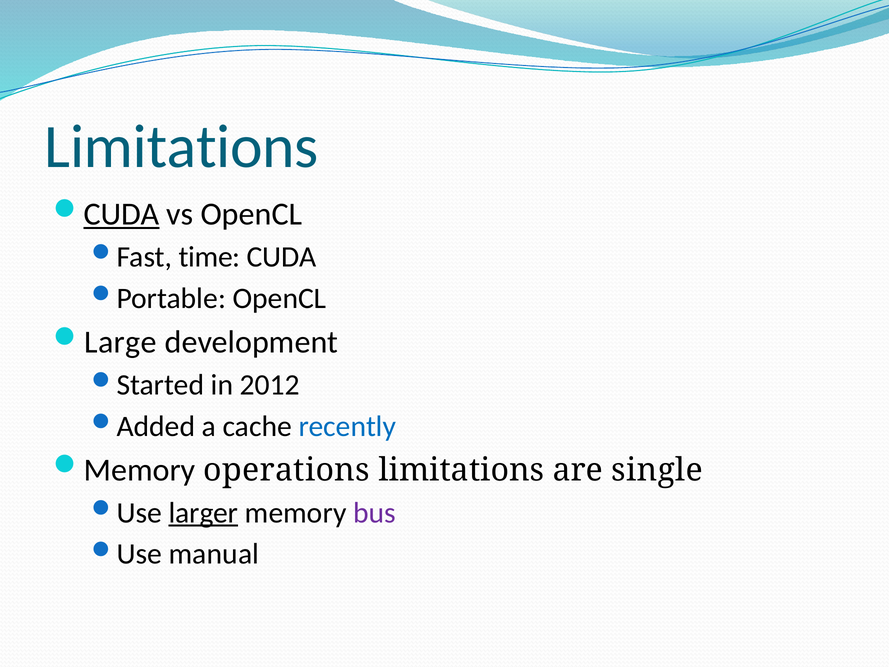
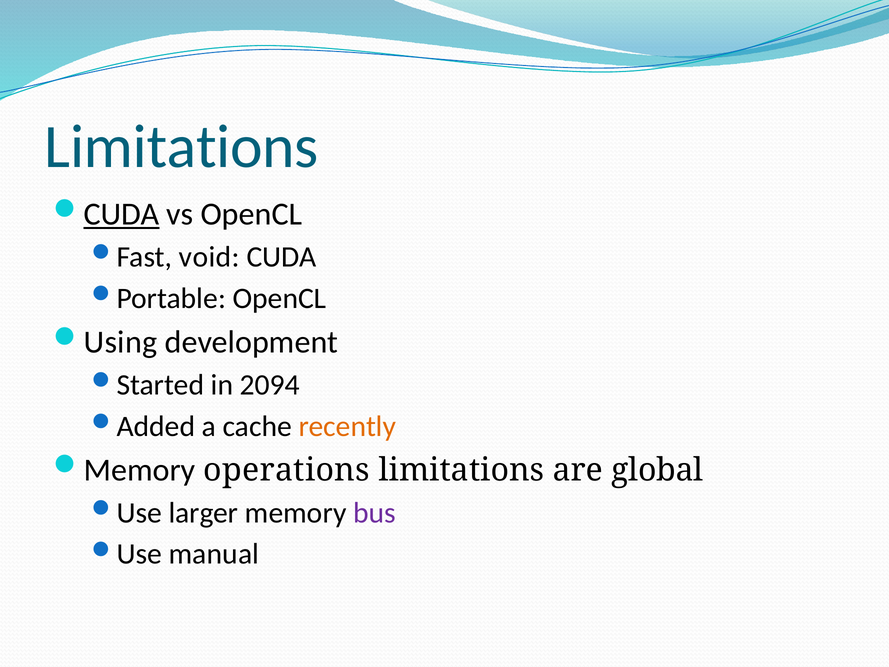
time: time -> void
Large: Large -> Using
2012: 2012 -> 2094
recently colour: blue -> orange
single: single -> global
larger underline: present -> none
